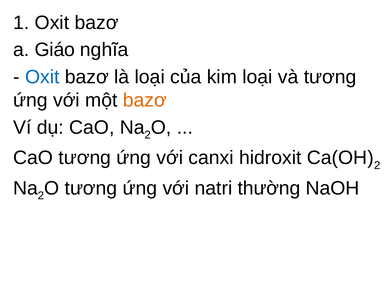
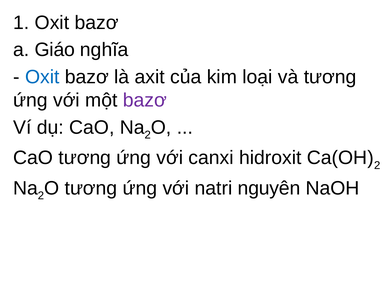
là loại: loại -> axit
bazơ at (145, 100) colour: orange -> purple
thường: thường -> nguyên
